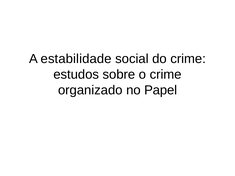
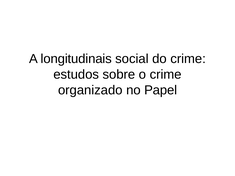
estabilidade: estabilidade -> longitudinais
